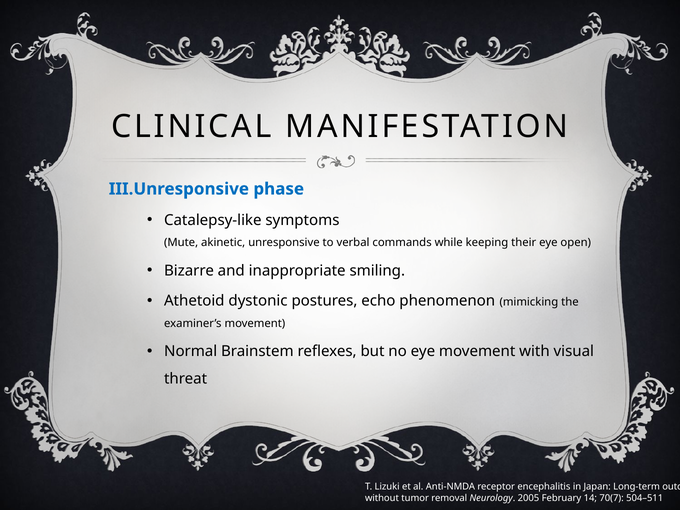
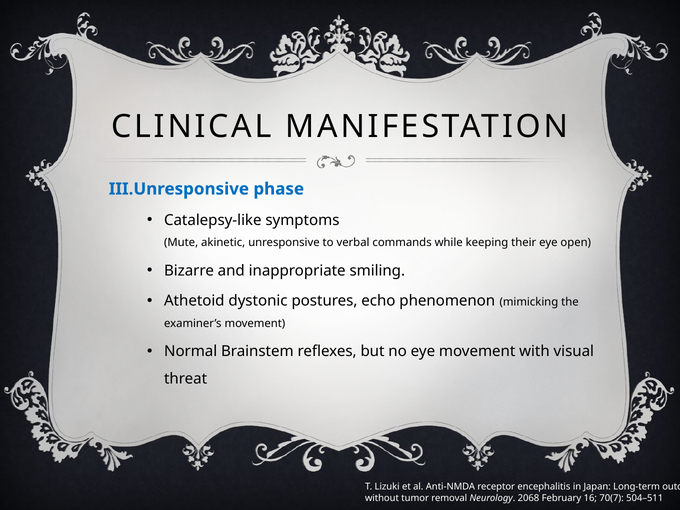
2005: 2005 -> 2068
14: 14 -> 16
